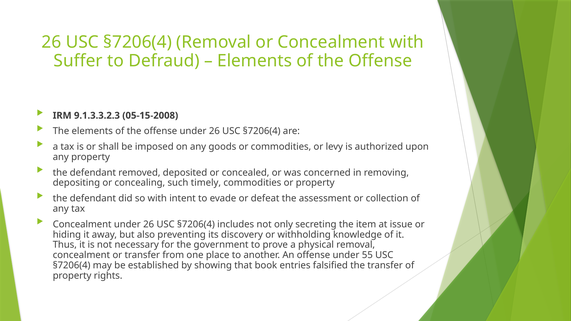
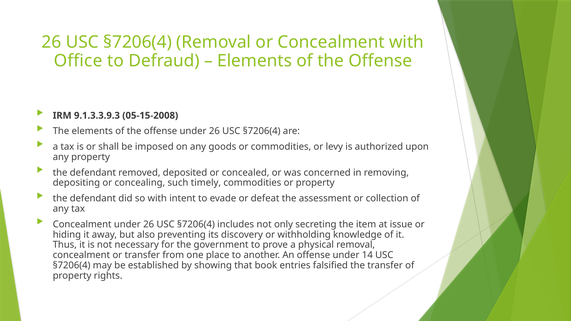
Suffer: Suffer -> Office
9.1.3.3.2.3: 9.1.3.3.2.3 -> 9.1.3.3.9.3
55: 55 -> 14
